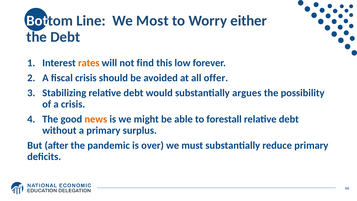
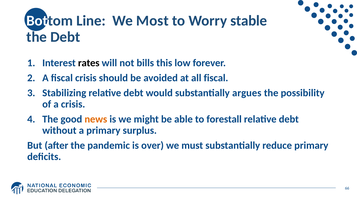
either: either -> stable
rates colour: orange -> black
find: find -> bills
all offer: offer -> fiscal
